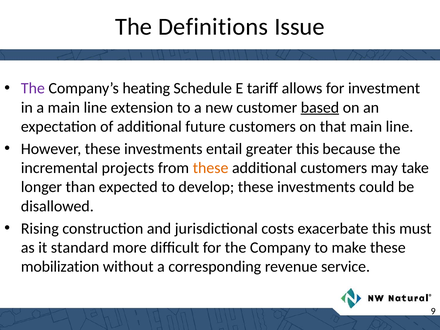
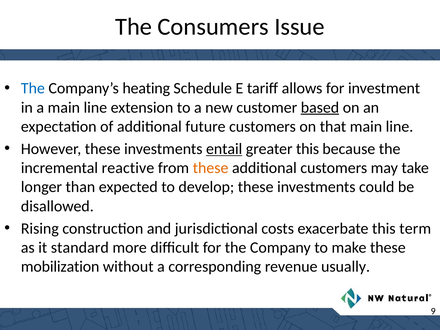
Definitions: Definitions -> Consumers
The at (33, 88) colour: purple -> blue
entail underline: none -> present
projects: projects -> reactive
must: must -> term
service: service -> usually
